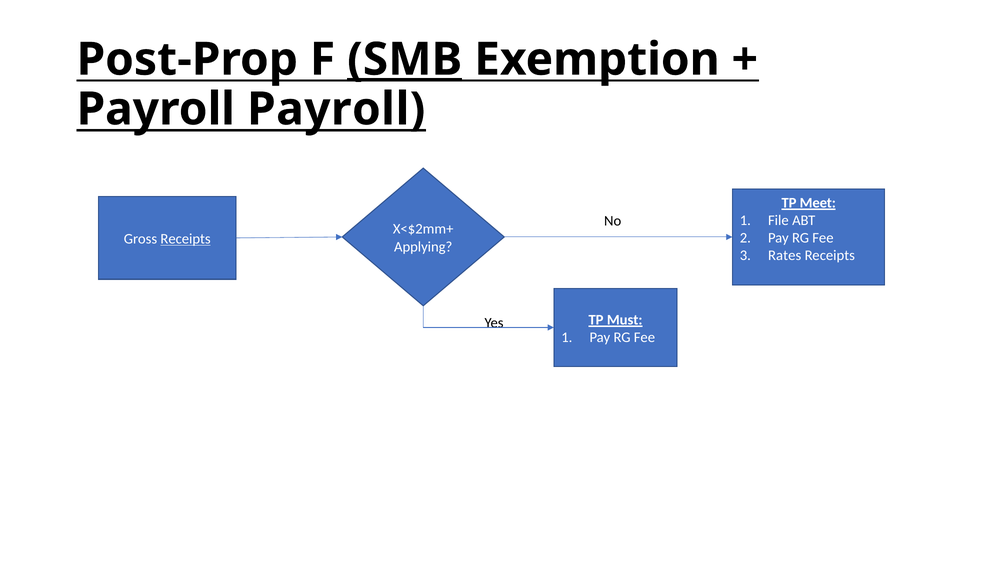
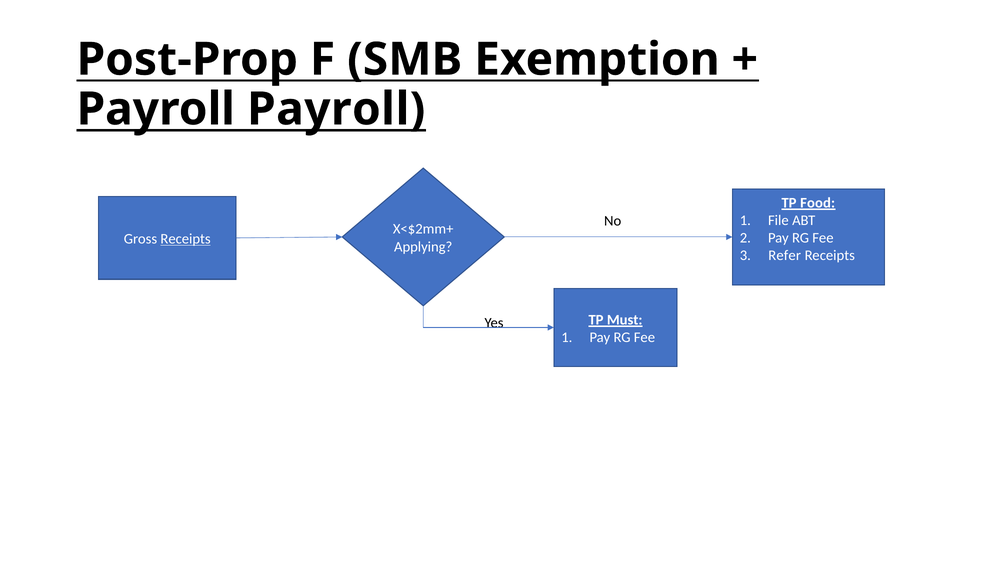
SMB underline: present -> none
Meet: Meet -> Food
Rates: Rates -> Refer
